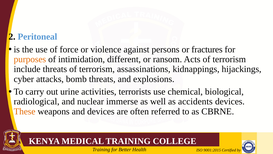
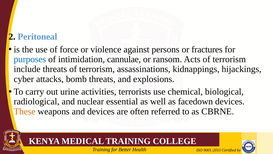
purposes colour: orange -> blue
different: different -> cannulae
immerse: immerse -> essential
accidents: accidents -> facedown
